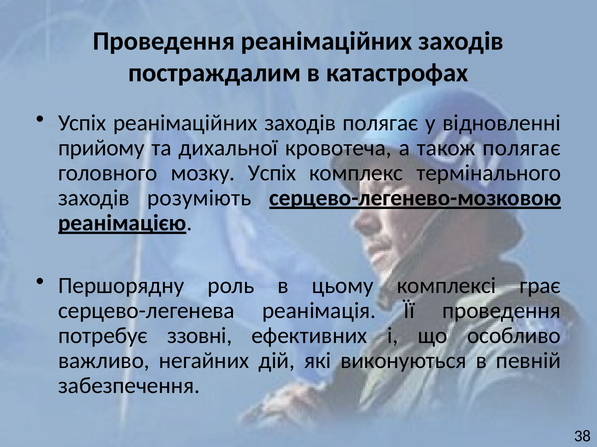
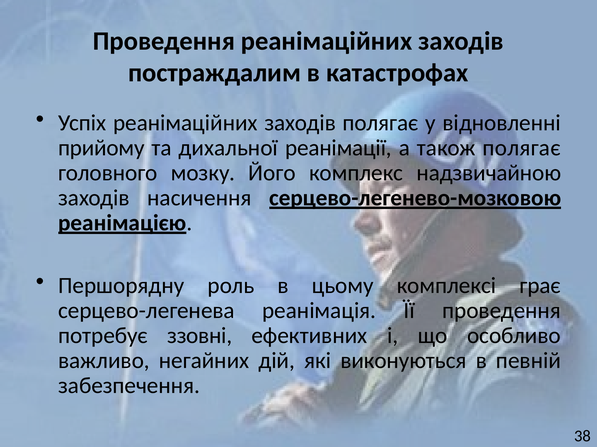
кровотеча: кровотеча -> реанімації
мозку Успіх: Успіх -> Його
термінального: термінального -> надзвичайною
розуміють: розуміють -> насичення
